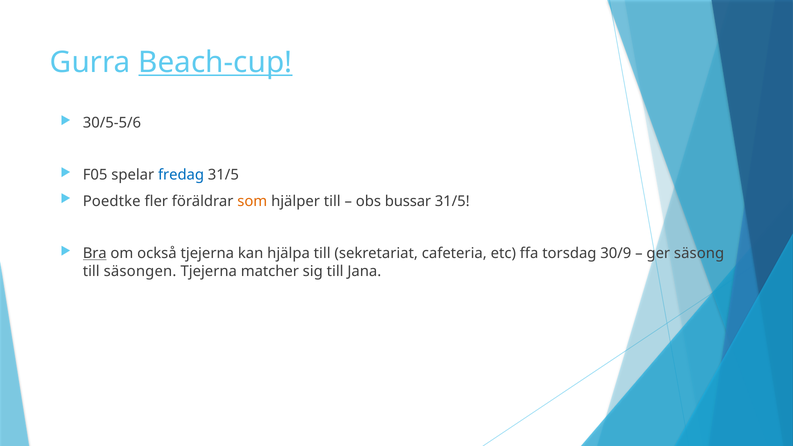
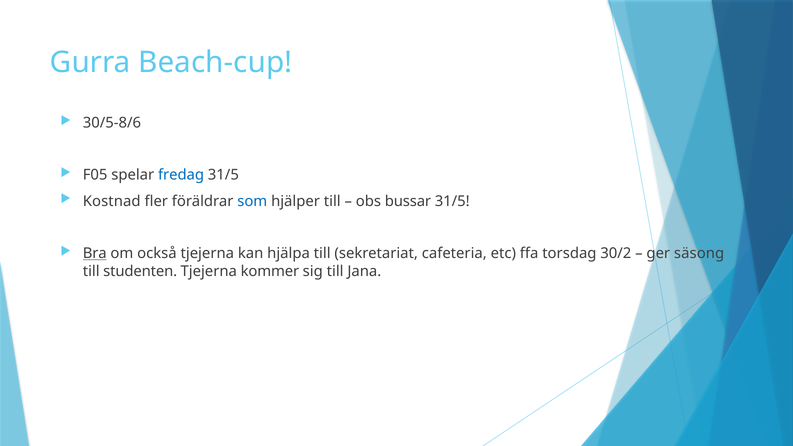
Beach-cup underline: present -> none
30/5-5/6: 30/5-5/6 -> 30/5-8/6
Poedtke: Poedtke -> Kostnad
som colour: orange -> blue
30/9: 30/9 -> 30/2
säsongen: säsongen -> studenten
matcher: matcher -> kommer
